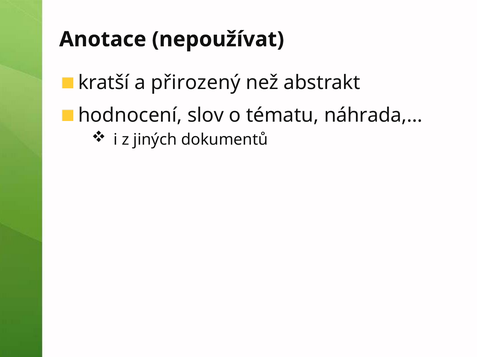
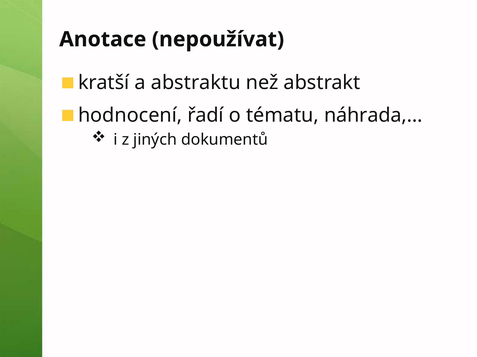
přirozený: přirozený -> abstraktu
slov: slov -> řadí
